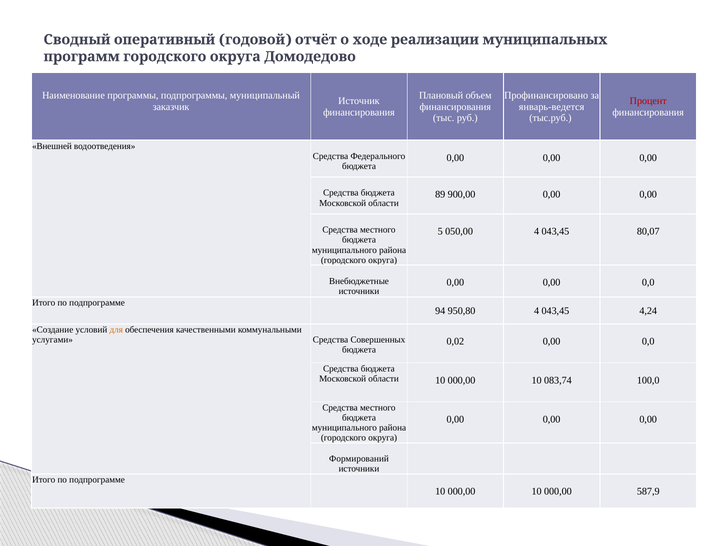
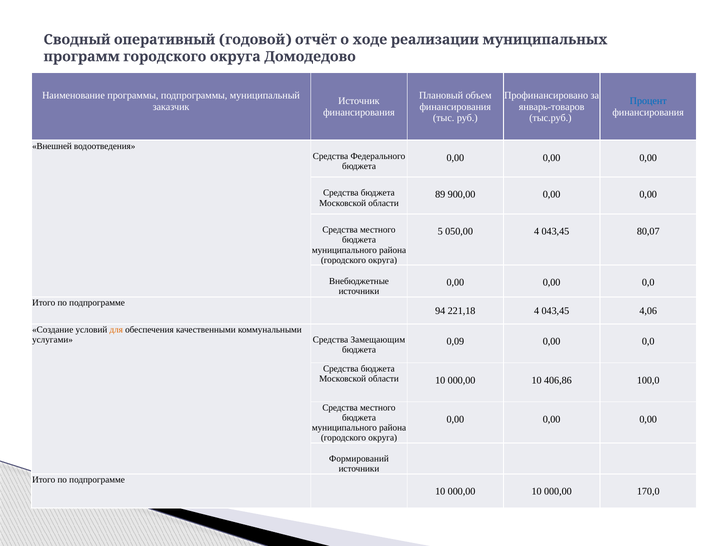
Процент colour: red -> blue
январь-ведется: январь-ведется -> январь-товаров
950,80: 950,80 -> 221,18
4,24: 4,24 -> 4,06
Совершенных: Совершенных -> Замещающим
0,02: 0,02 -> 0,09
083,74: 083,74 -> 406,86
587,9: 587,9 -> 170,0
